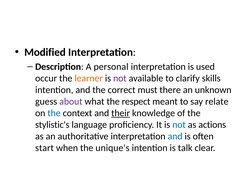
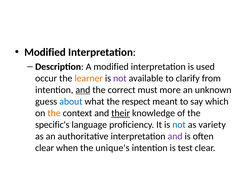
A personal: personal -> modified
skills: skills -> from
and at (83, 90) underline: none -> present
there: there -> more
about colour: purple -> blue
relate: relate -> which
the at (54, 113) colour: blue -> orange
stylistic's: stylistic's -> specific's
actions: actions -> variety
and at (175, 136) colour: blue -> purple
start at (44, 148): start -> clear
talk: talk -> test
